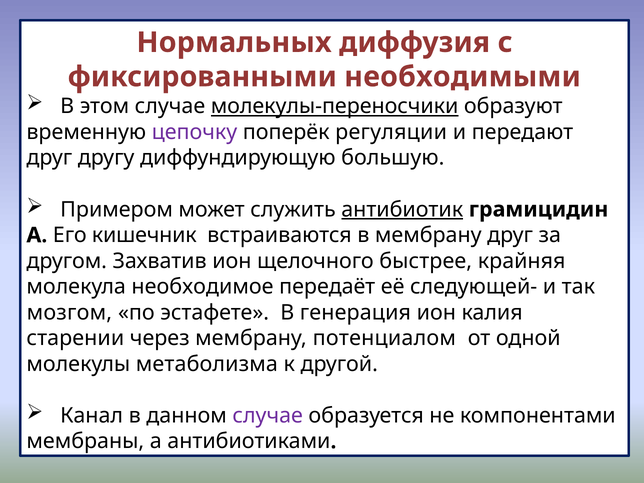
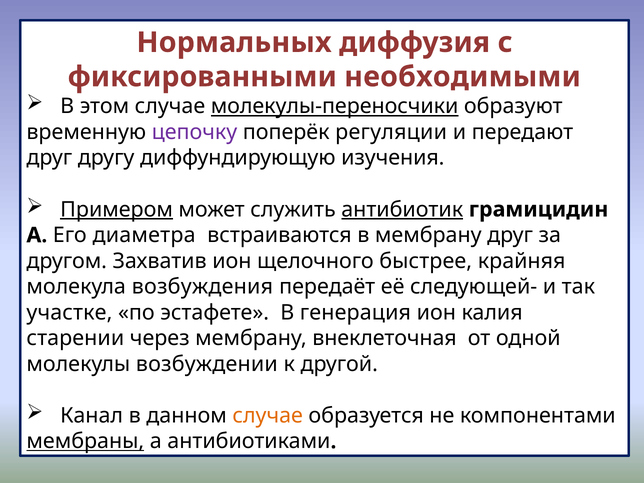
большую: большую -> изучения
Примером underline: none -> present
кишечник: кишечник -> диаметра
необходимое: необходимое -> возбуждения
мозгом: мозгом -> участке
потенциалом: потенциалом -> внеклеточная
метаболизма: метаболизма -> возбуждении
случае at (268, 415) colour: purple -> orange
мембраны underline: none -> present
